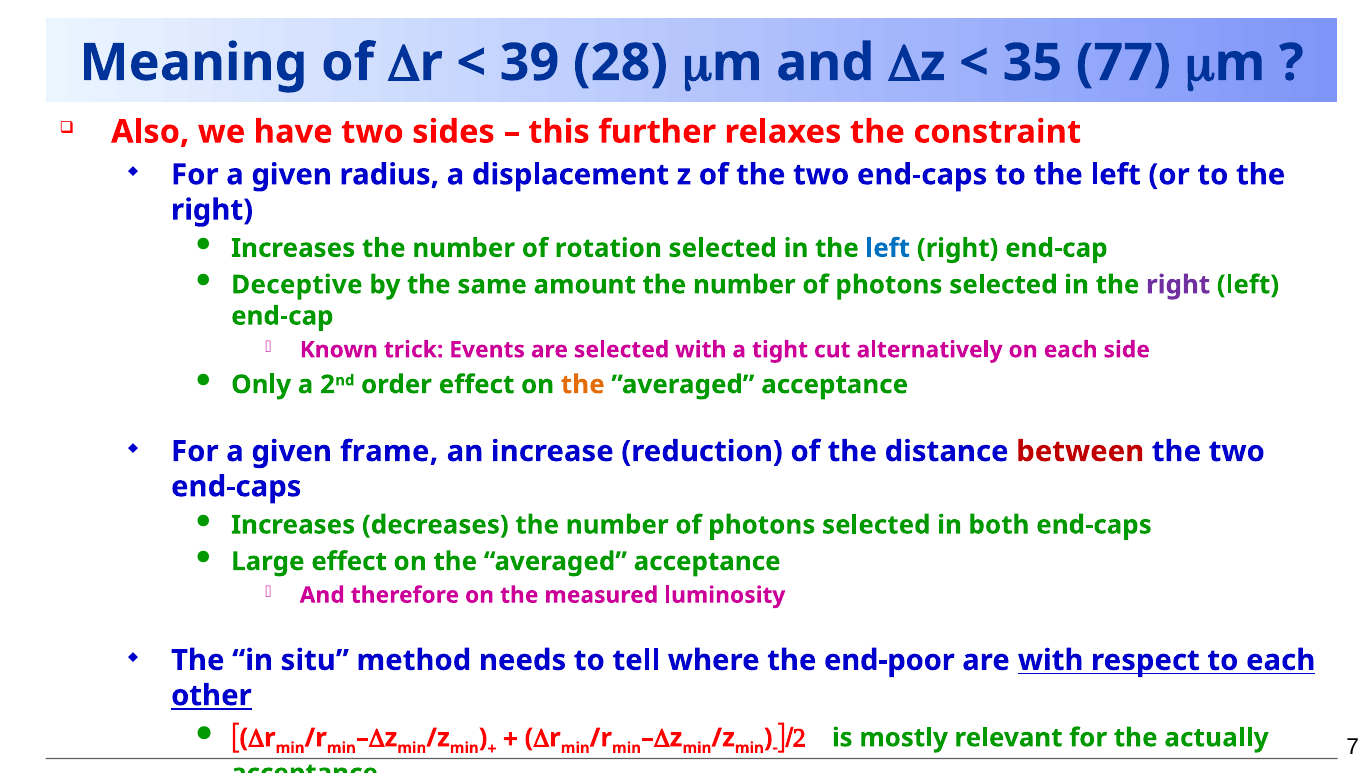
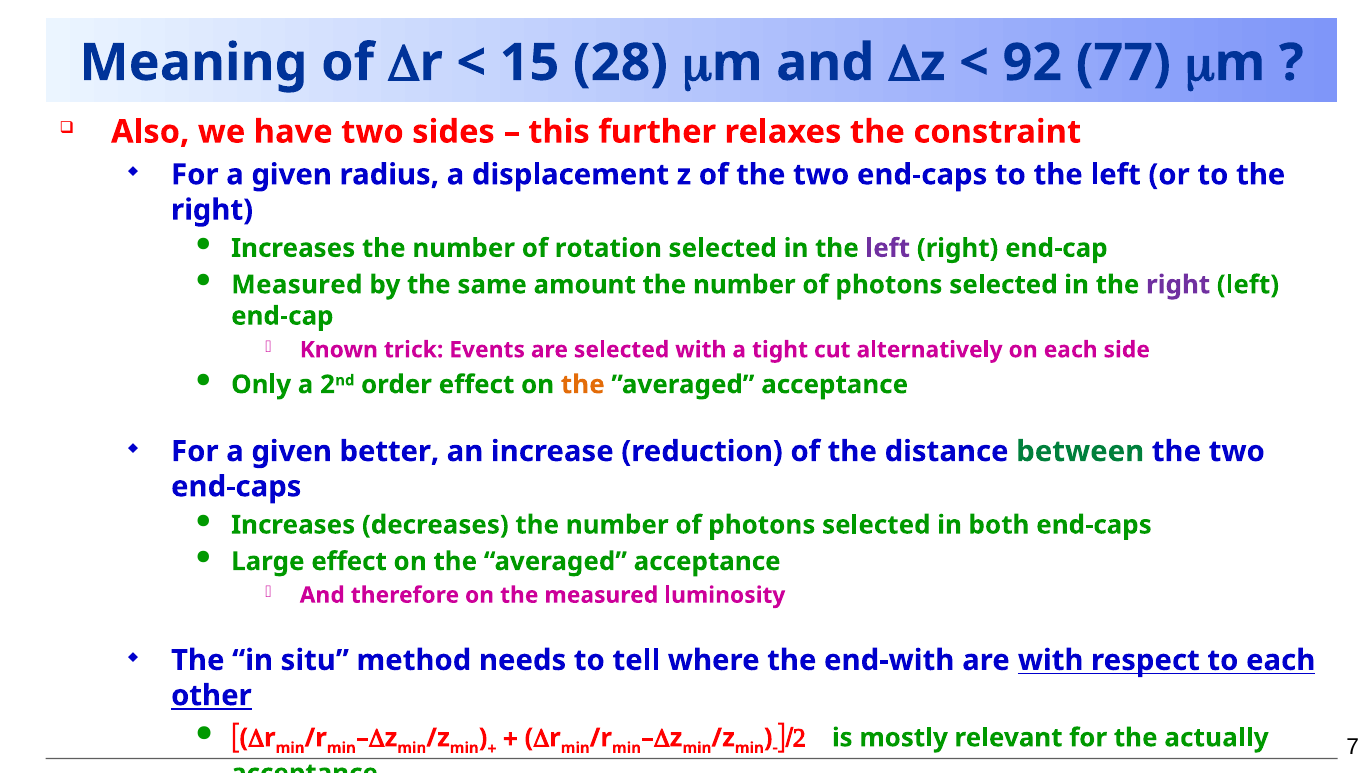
39: 39 -> 15
35: 35 -> 92
left at (888, 248) colour: blue -> purple
Deceptive at (297, 285): Deceptive -> Measured
frame: frame -> better
between at (1080, 451) colour: red -> green
end-poor: end-poor -> end-with
